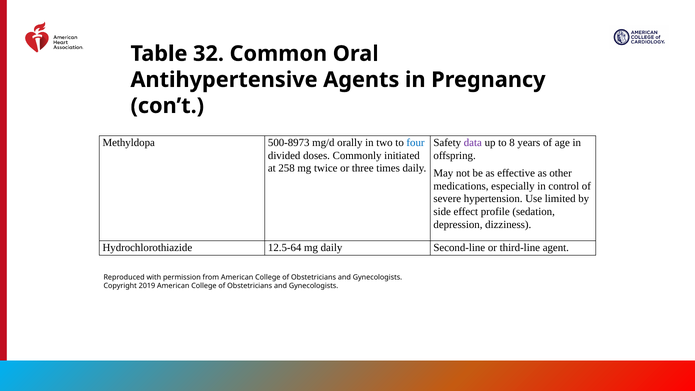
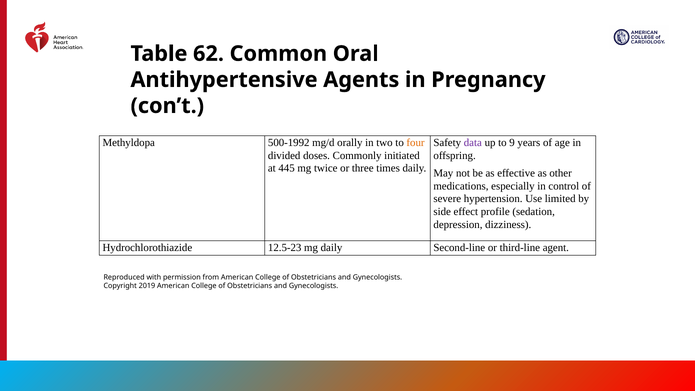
32: 32 -> 62
500-8973: 500-8973 -> 500-1992
four colour: blue -> orange
8: 8 -> 9
258: 258 -> 445
12.5-64: 12.5-64 -> 12.5-23
